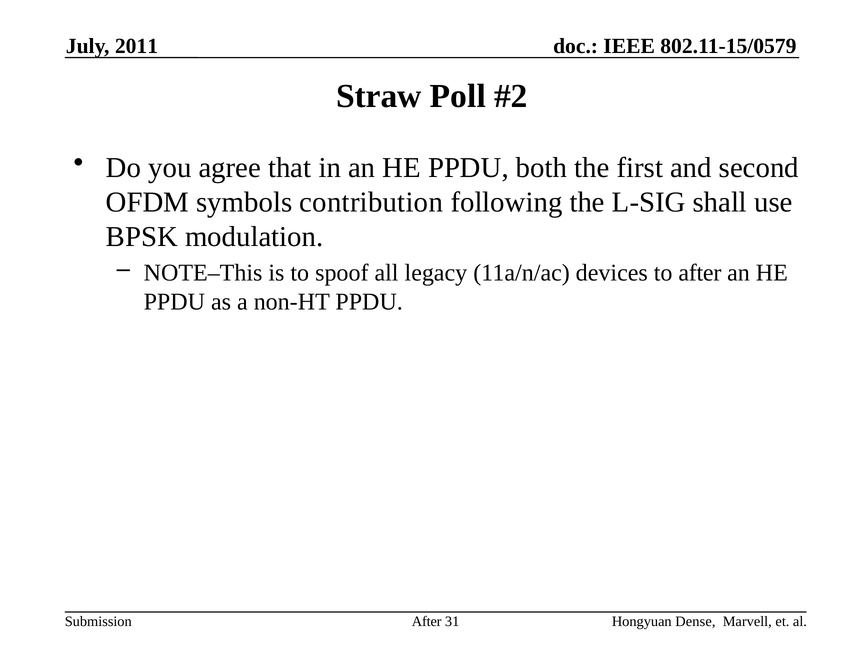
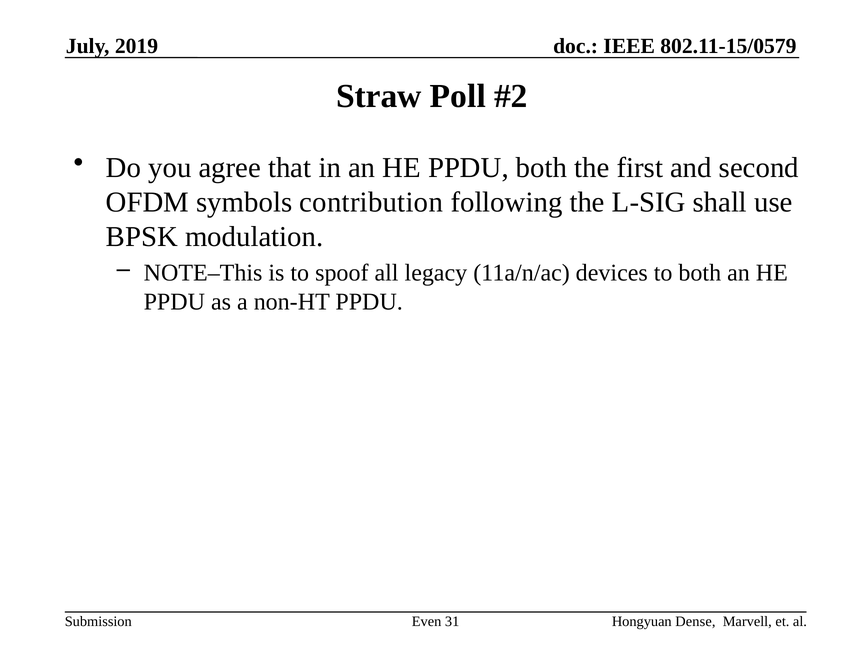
2011: 2011 -> 2019
to after: after -> both
After at (427, 621): After -> Even
